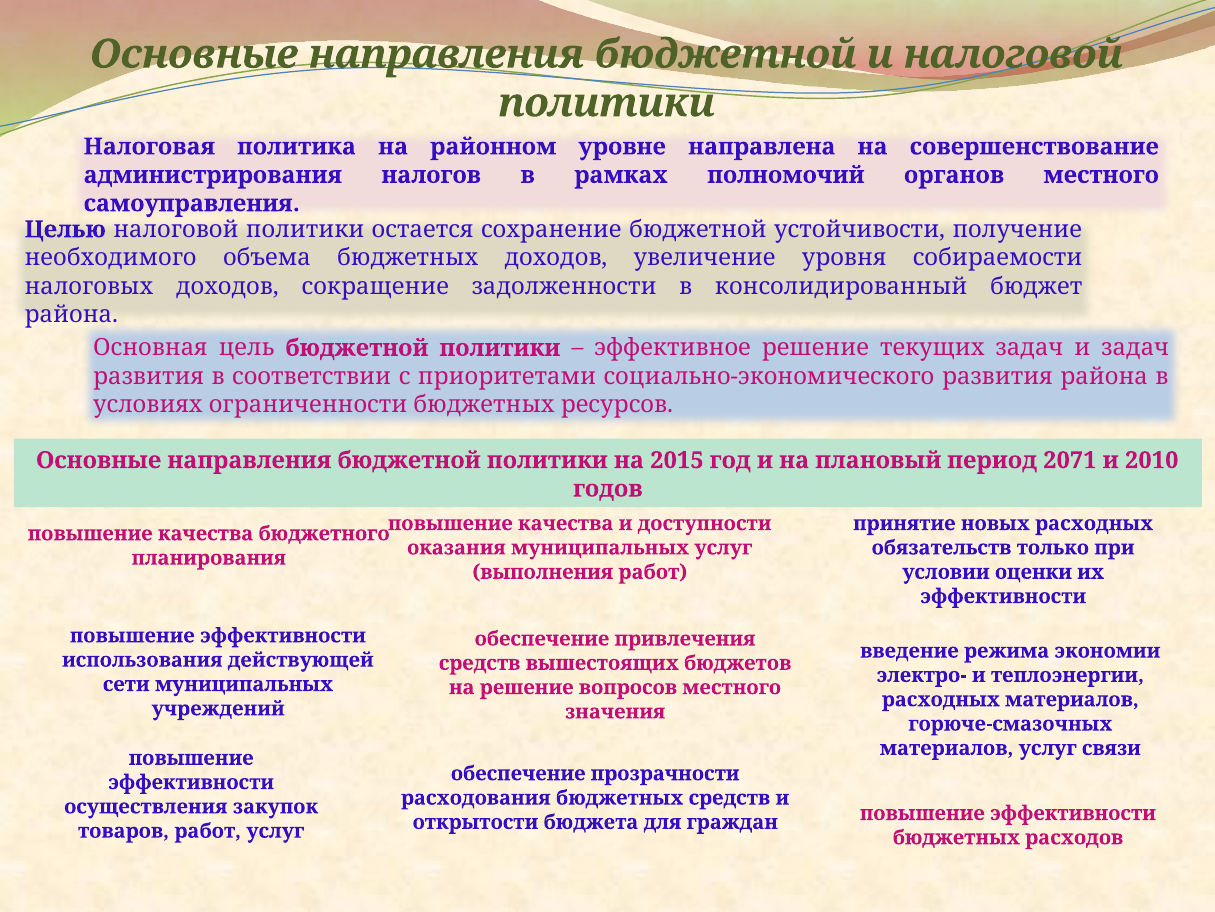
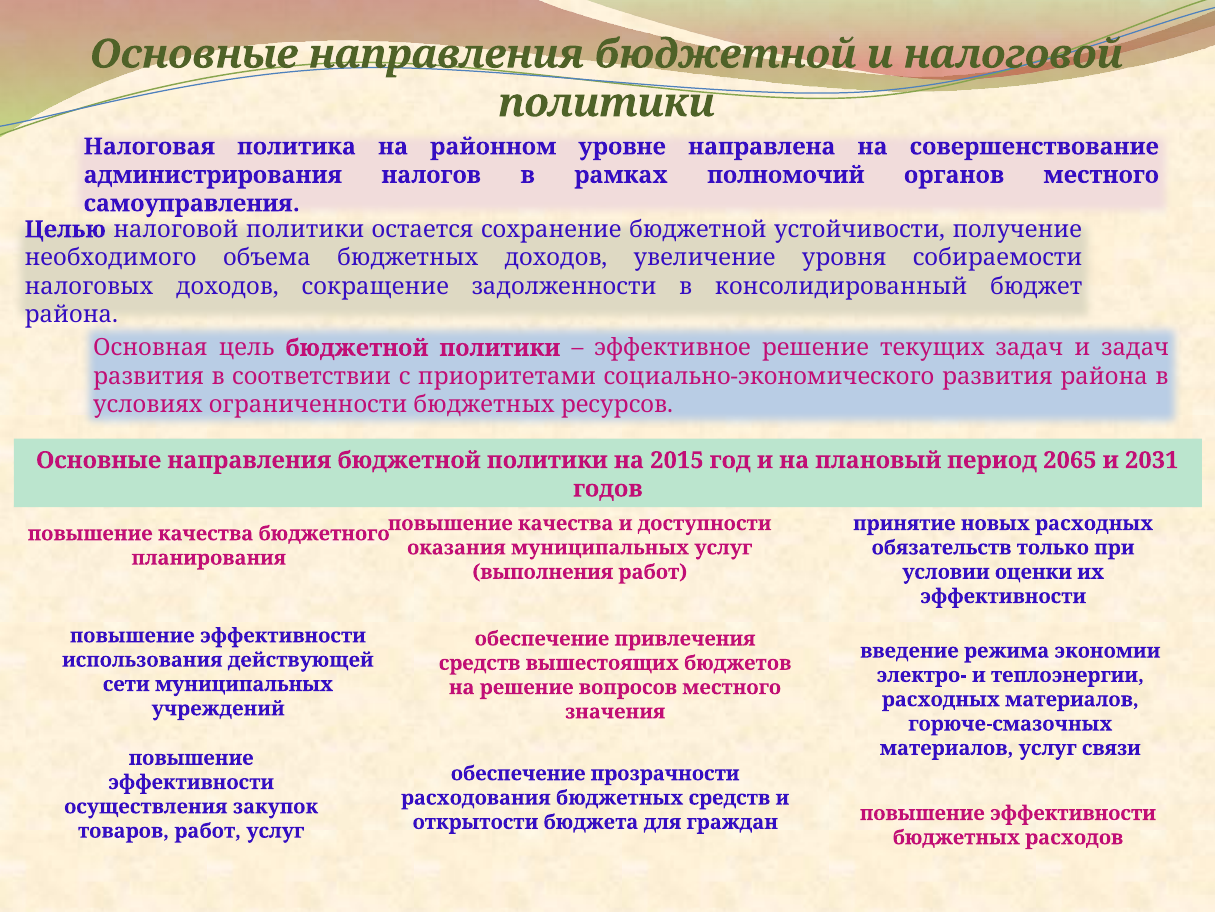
2071: 2071 -> 2065
2010: 2010 -> 2031
